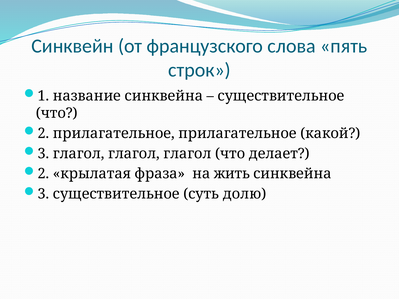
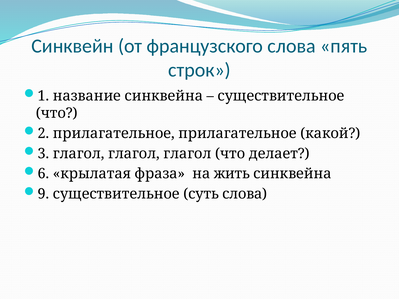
2 at (43, 174): 2 -> 6
3 at (43, 194): 3 -> 9
суть долю: долю -> слова
